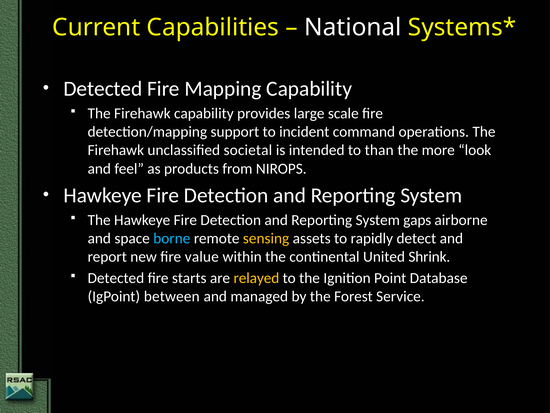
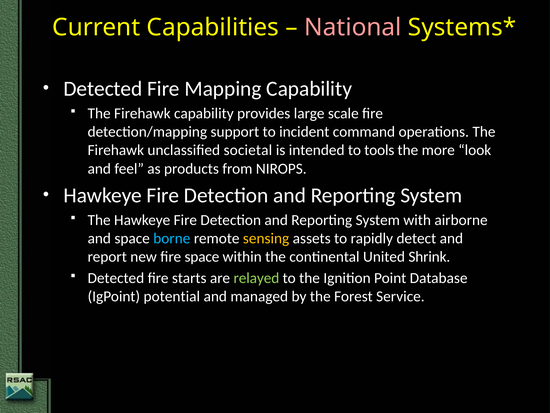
National colour: white -> pink
than: than -> tools
gaps: gaps -> with
fire value: value -> space
relayed colour: yellow -> light green
between: between -> potential
